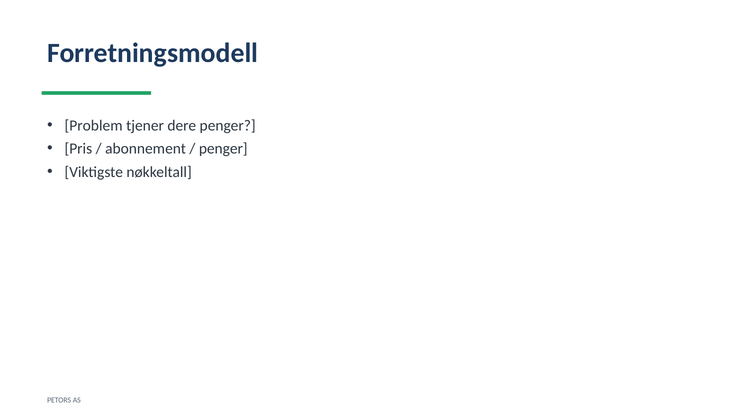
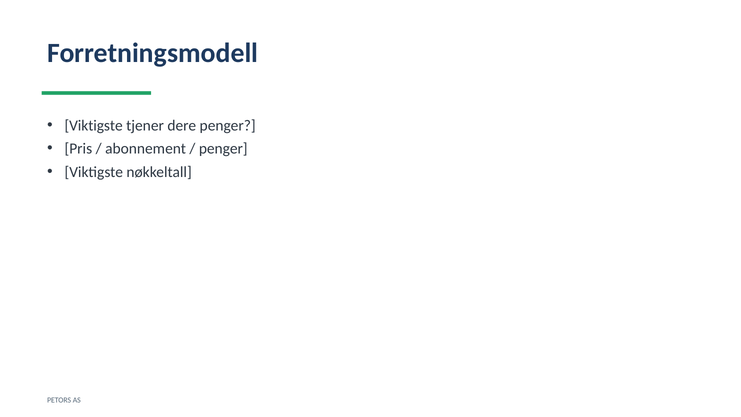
Problem at (94, 126): Problem -> Viktigste
